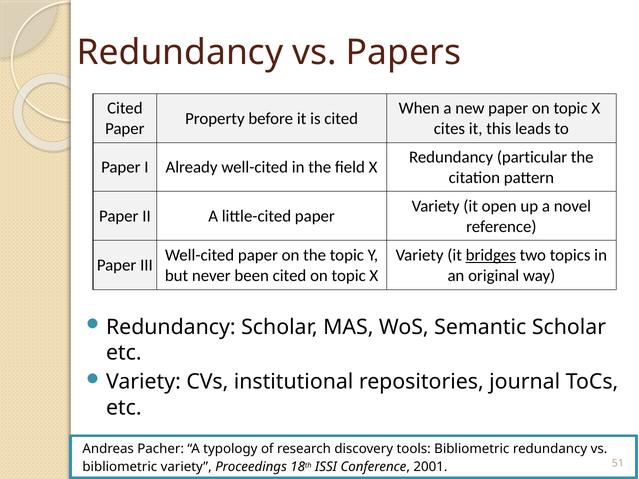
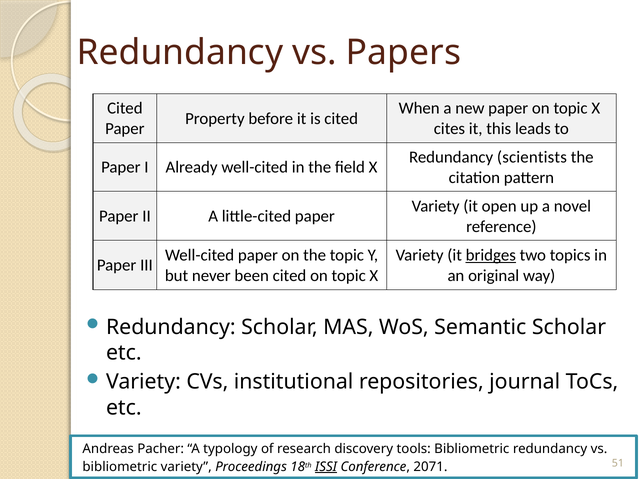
particular: particular -> scientists
ISSI underline: none -> present
2001: 2001 -> 2071
